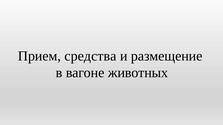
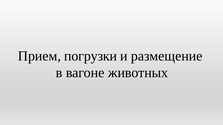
средства: средства -> погрузки
